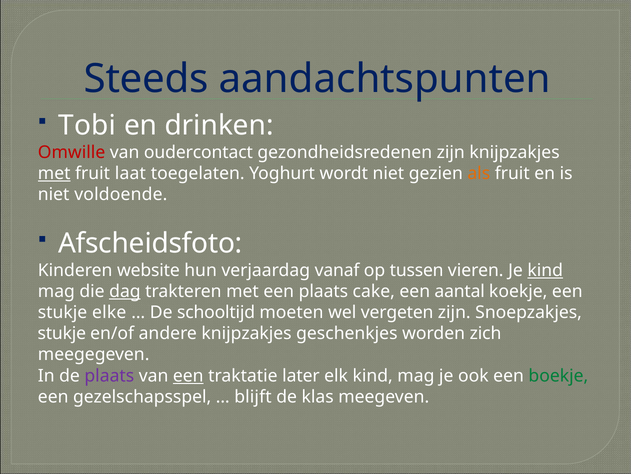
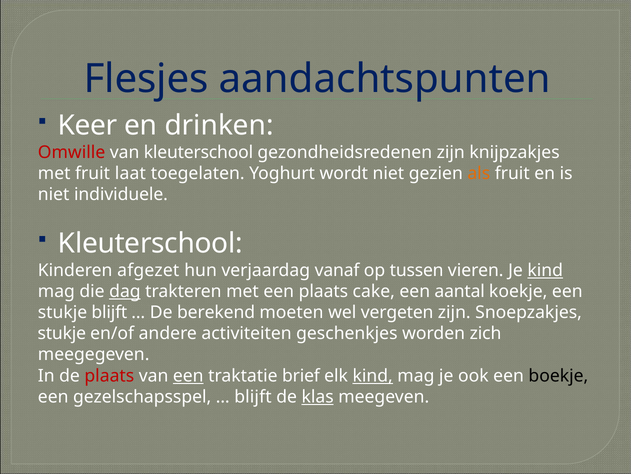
Steeds: Steeds -> Flesjes
Tobi: Tobi -> Keer
van oudercontact: oudercontact -> kleuterschool
met at (54, 173) underline: present -> none
voldoende: voldoende -> individuele
Afscheidsfoto at (150, 243): Afscheidsfoto -> Kleuterschool
website: website -> afgezet
stukje elke: elke -> blijft
schooltijd: schooltijd -> berekend
andere knijpzakjes: knijpzakjes -> activiteiten
plaats at (109, 375) colour: purple -> red
later: later -> brief
kind at (373, 375) underline: none -> present
boekje colour: green -> black
klas underline: none -> present
